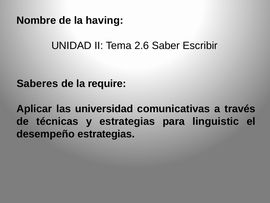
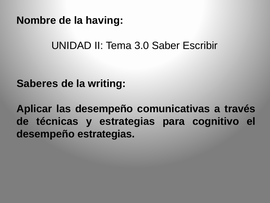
2.6: 2.6 -> 3.0
require: require -> writing
las universidad: universidad -> desempeño
linguistic: linguistic -> cognitivo
